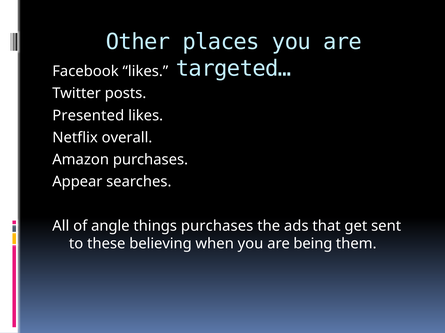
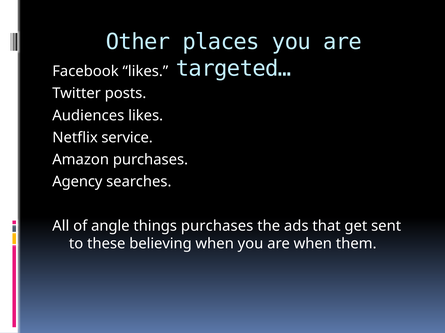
Presented: Presented -> Audiences
overall: overall -> service
Appear: Appear -> Agency
are being: being -> when
